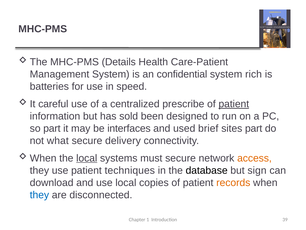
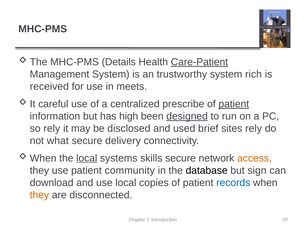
Care-Patient underline: none -> present
confidential: confidential -> trustworthy
batteries: batteries -> received
speed: speed -> meets
sold: sold -> high
designed underline: none -> present
so part: part -> rely
interfaces: interfaces -> disclosed
sites part: part -> rely
must: must -> skills
techniques: techniques -> community
records colour: orange -> blue
they at (39, 195) colour: blue -> orange
